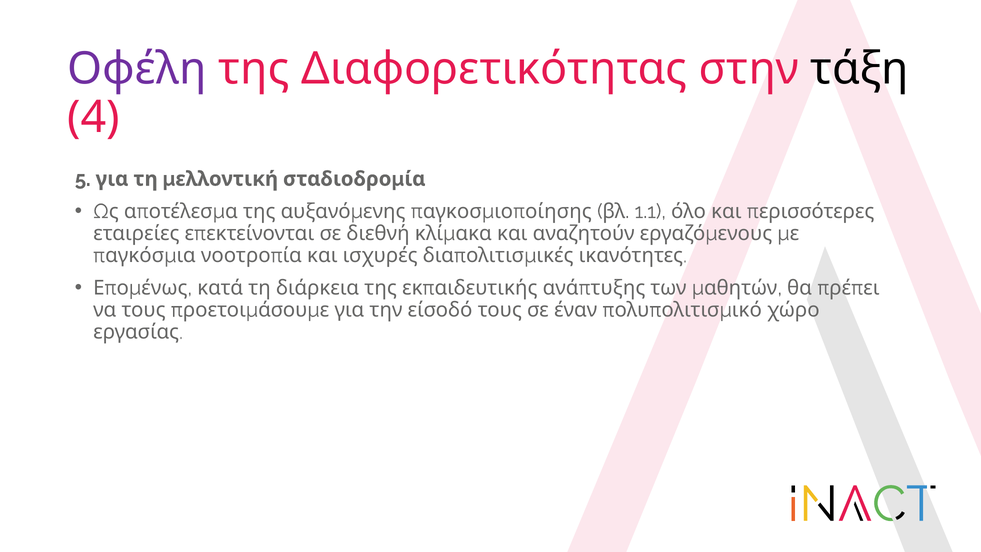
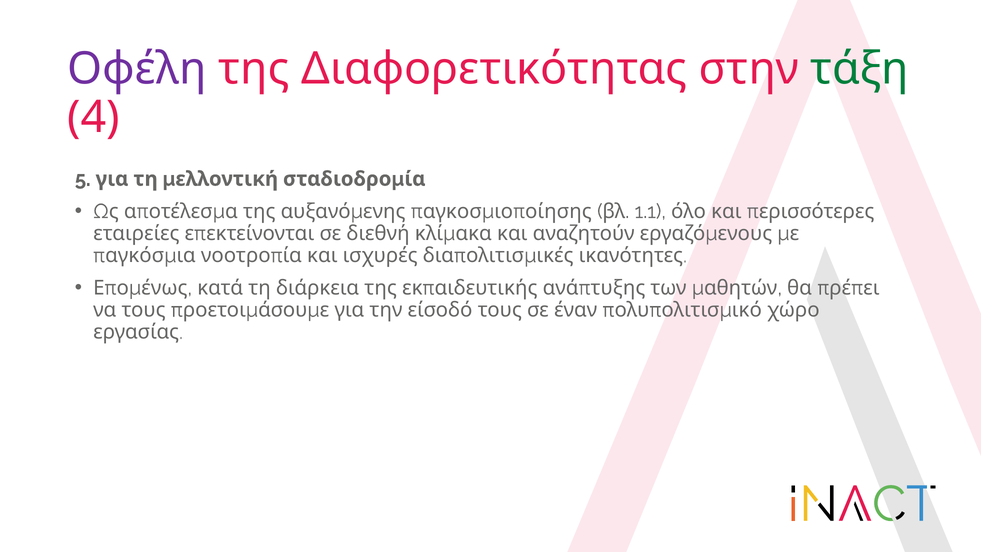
τάξη colour: black -> green
